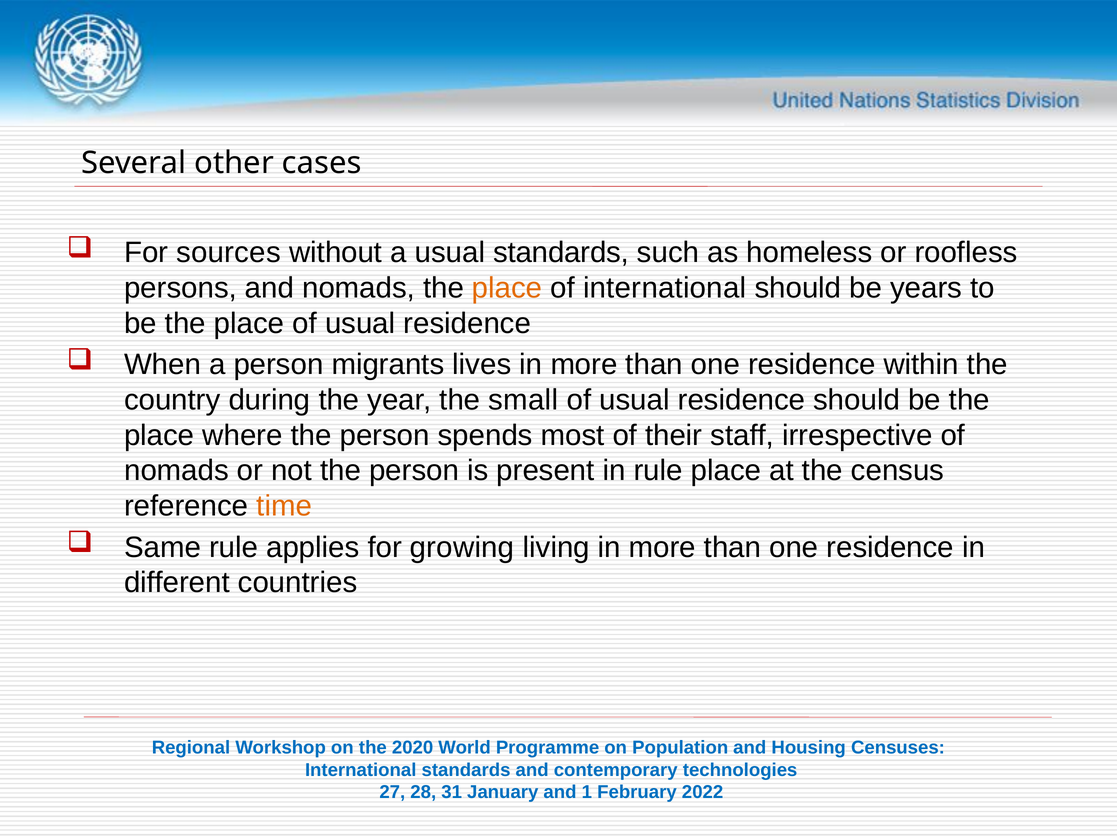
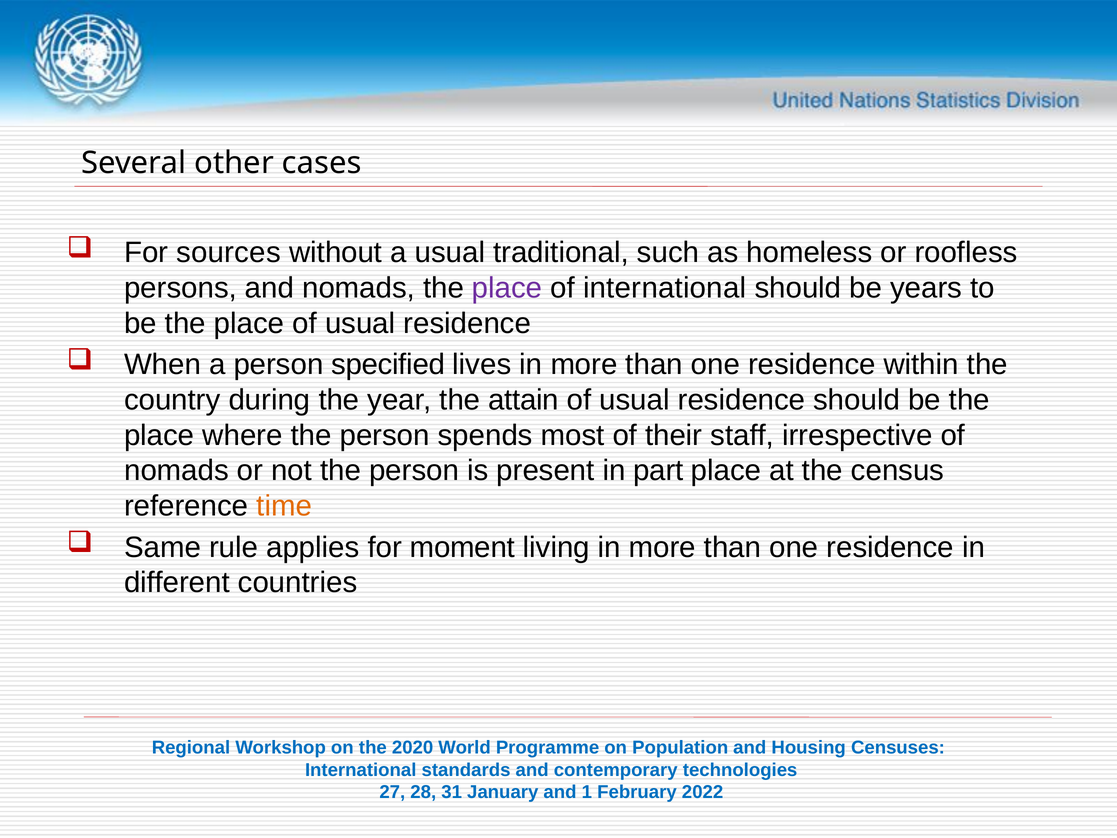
usual standards: standards -> traditional
place at (507, 288) colour: orange -> purple
migrants: migrants -> specified
small: small -> attain
in rule: rule -> part
growing: growing -> moment
